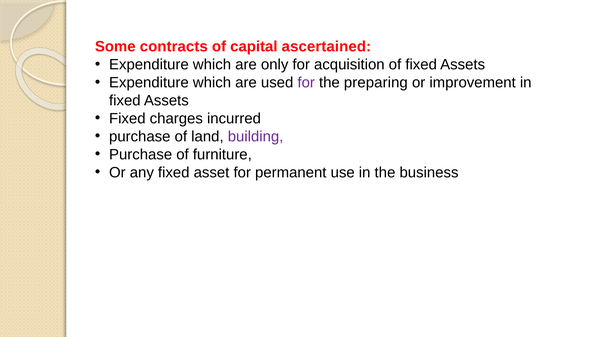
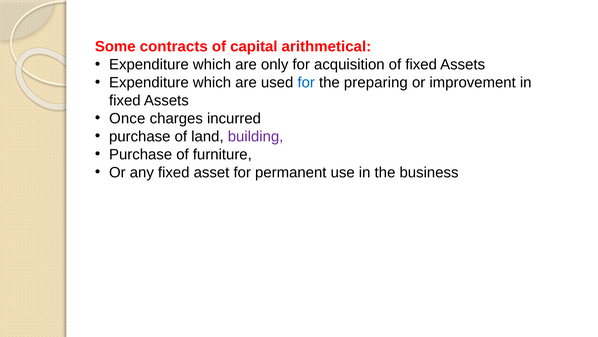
ascertained: ascertained -> arithmetical
for at (306, 82) colour: purple -> blue
Fixed at (127, 118): Fixed -> Once
